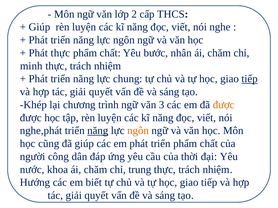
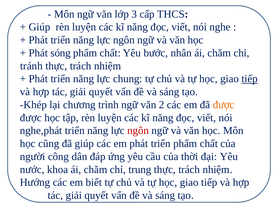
2: 2 -> 3
Phát thực: thực -> sóng
minh: minh -> tránh
3: 3 -> 2
năng at (98, 131) underline: present -> none
ngôn at (138, 131) colour: orange -> red
